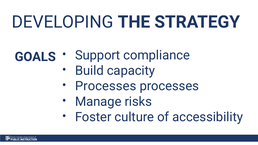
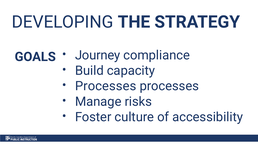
Support: Support -> Journey
